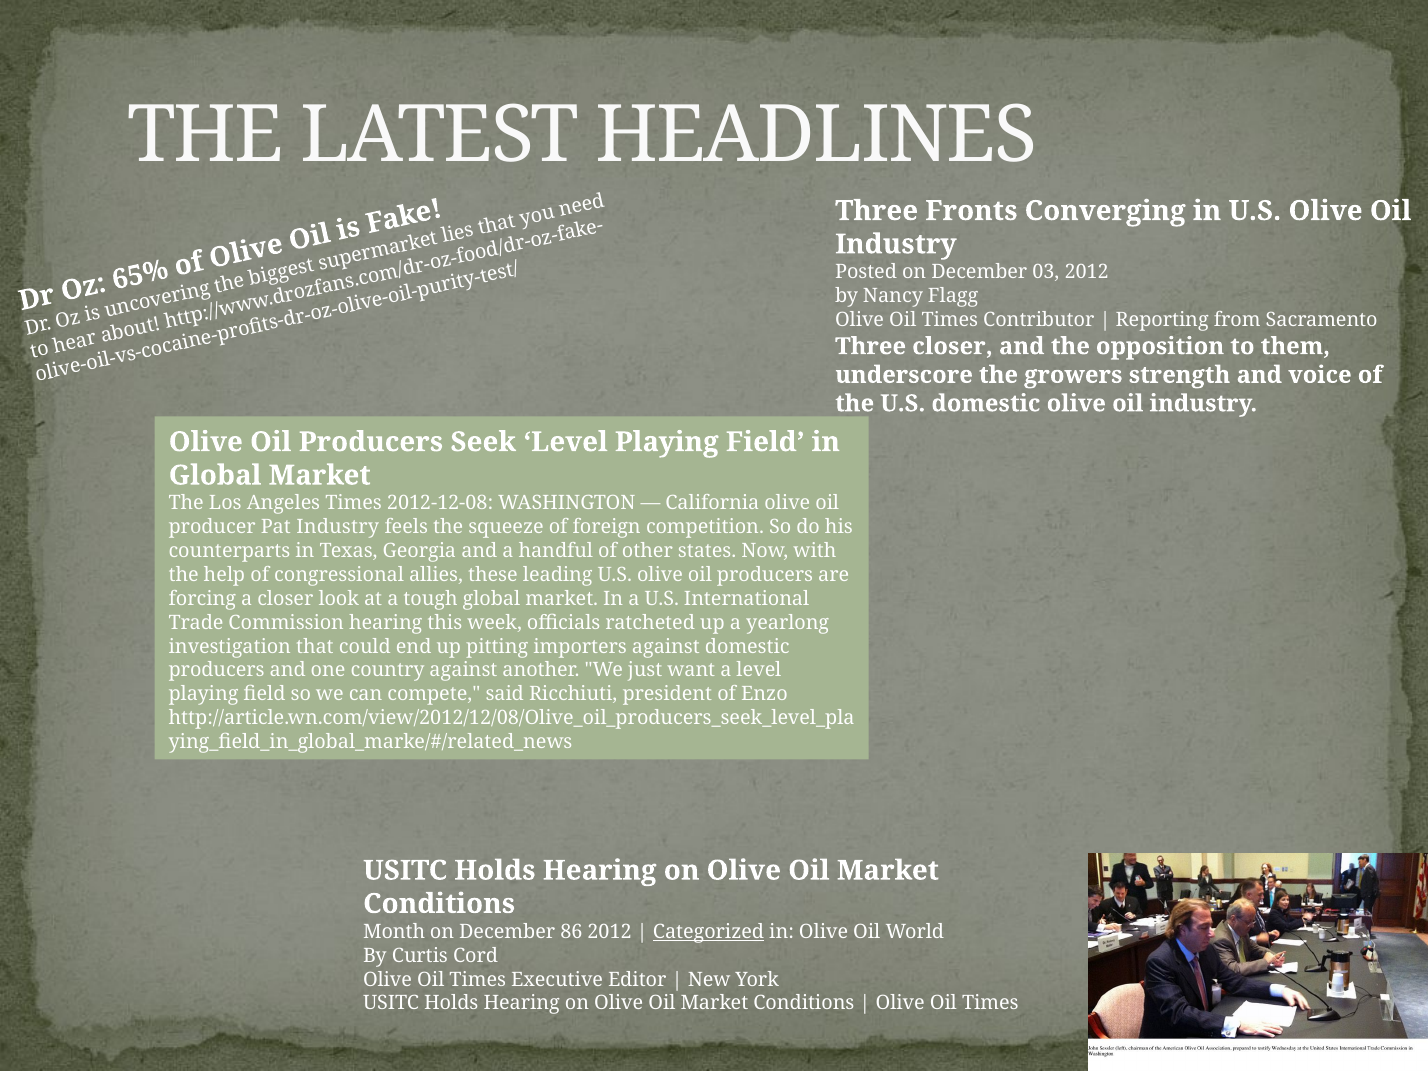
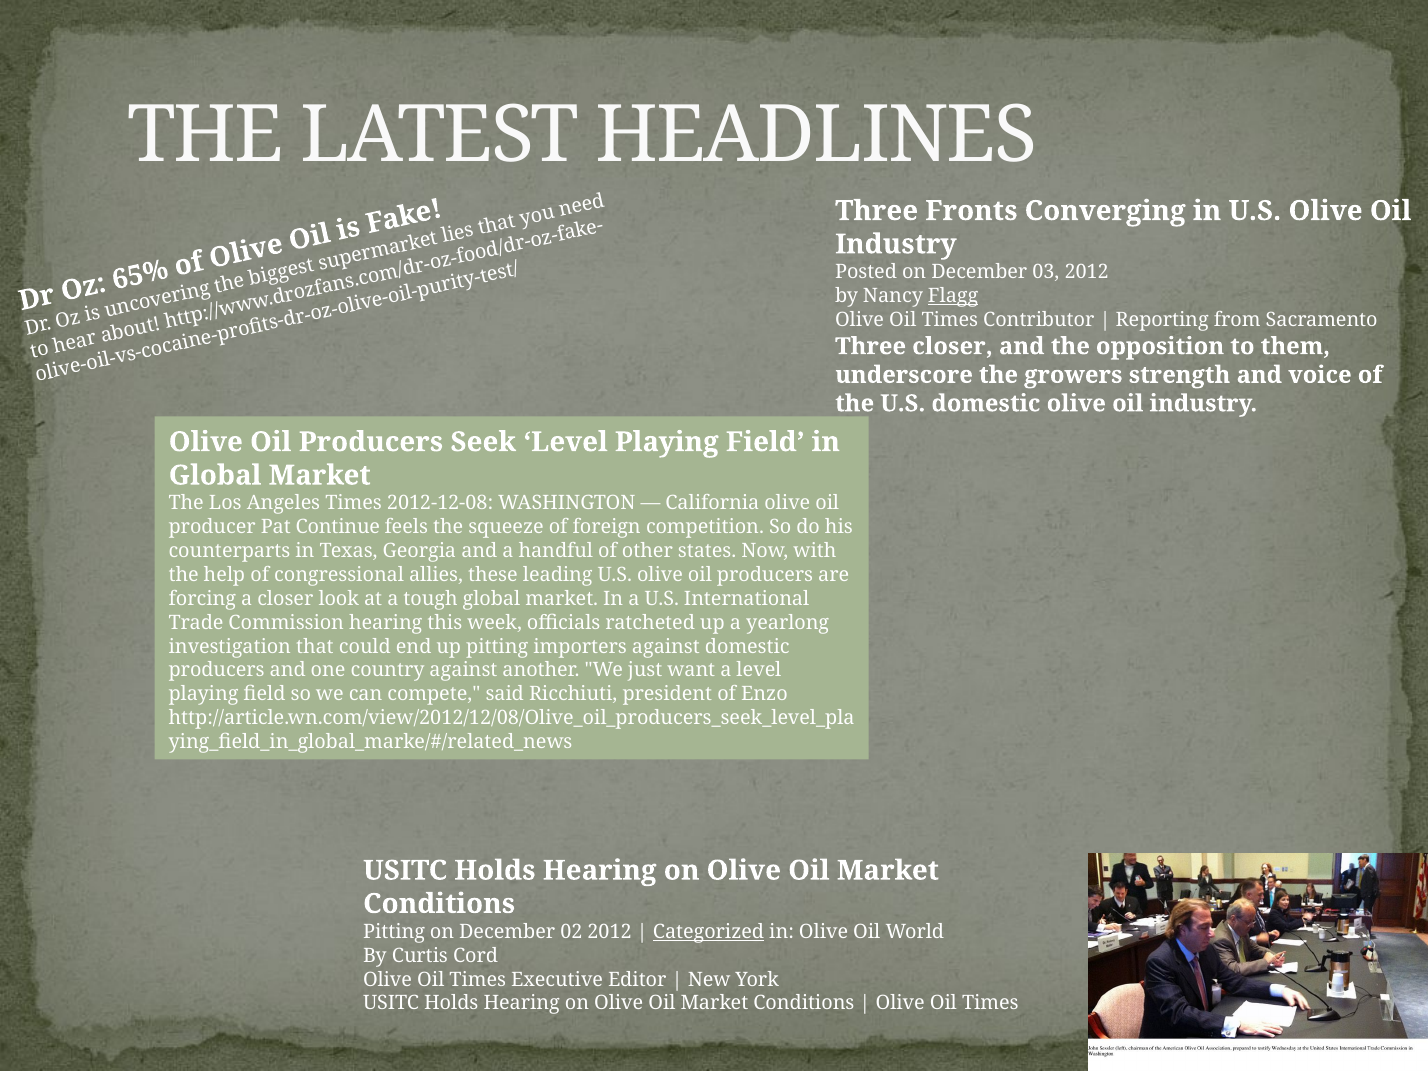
Flagg underline: none -> present
Pat Industry: Industry -> Continue
Month at (394, 932): Month -> Pitting
86: 86 -> 02
